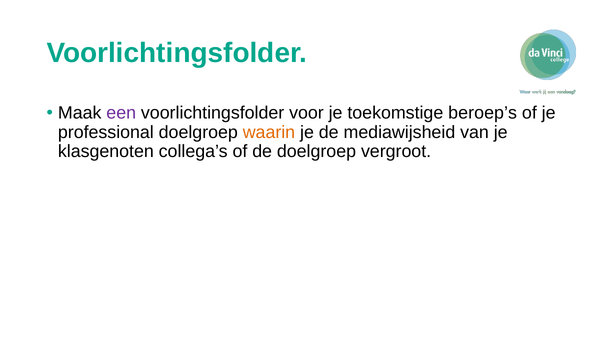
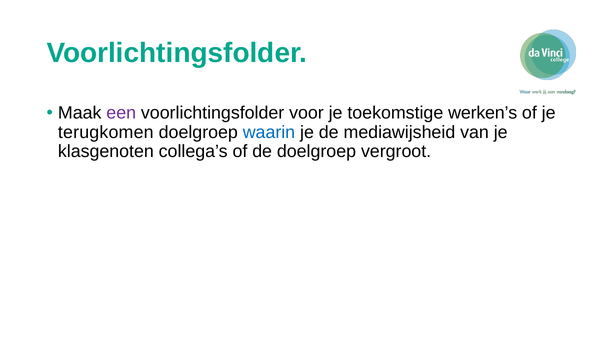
beroep’s: beroep’s -> werken’s
professional: professional -> terugkomen
waarin colour: orange -> blue
